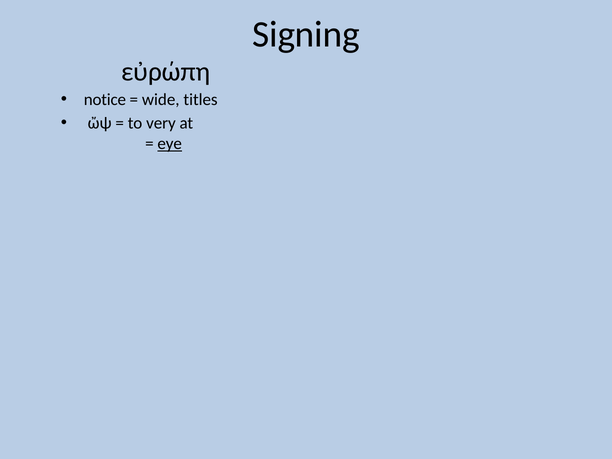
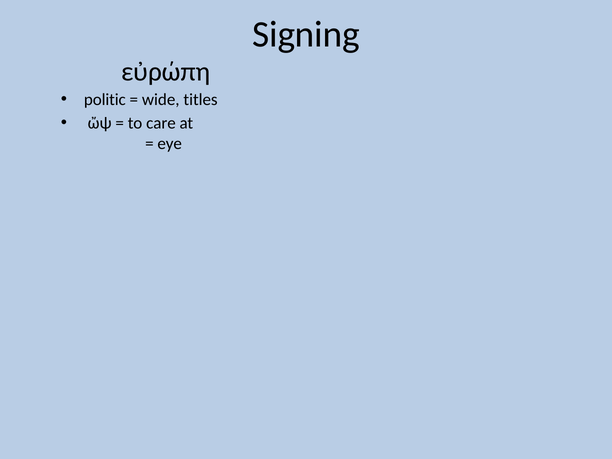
notice: notice -> politic
very: very -> care
eye underline: present -> none
